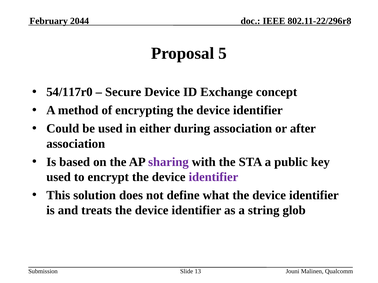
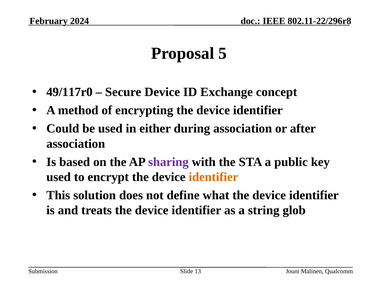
2044: 2044 -> 2024
54/117r0: 54/117r0 -> 49/117r0
identifier at (213, 177) colour: purple -> orange
